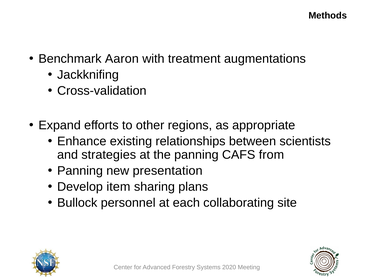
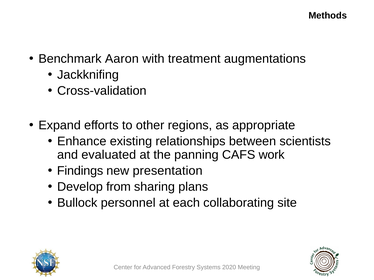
strategies: strategies -> evaluated
from: from -> work
Panning at (80, 171): Panning -> Findings
item: item -> from
